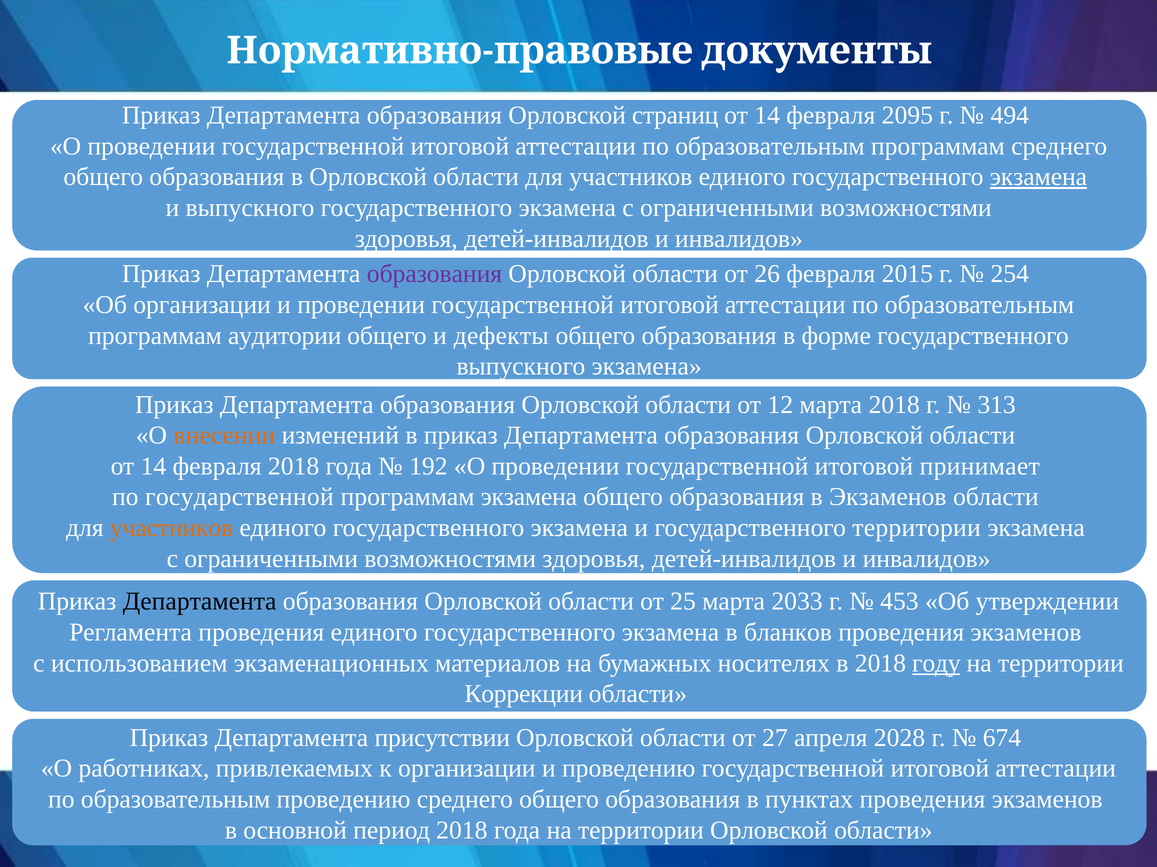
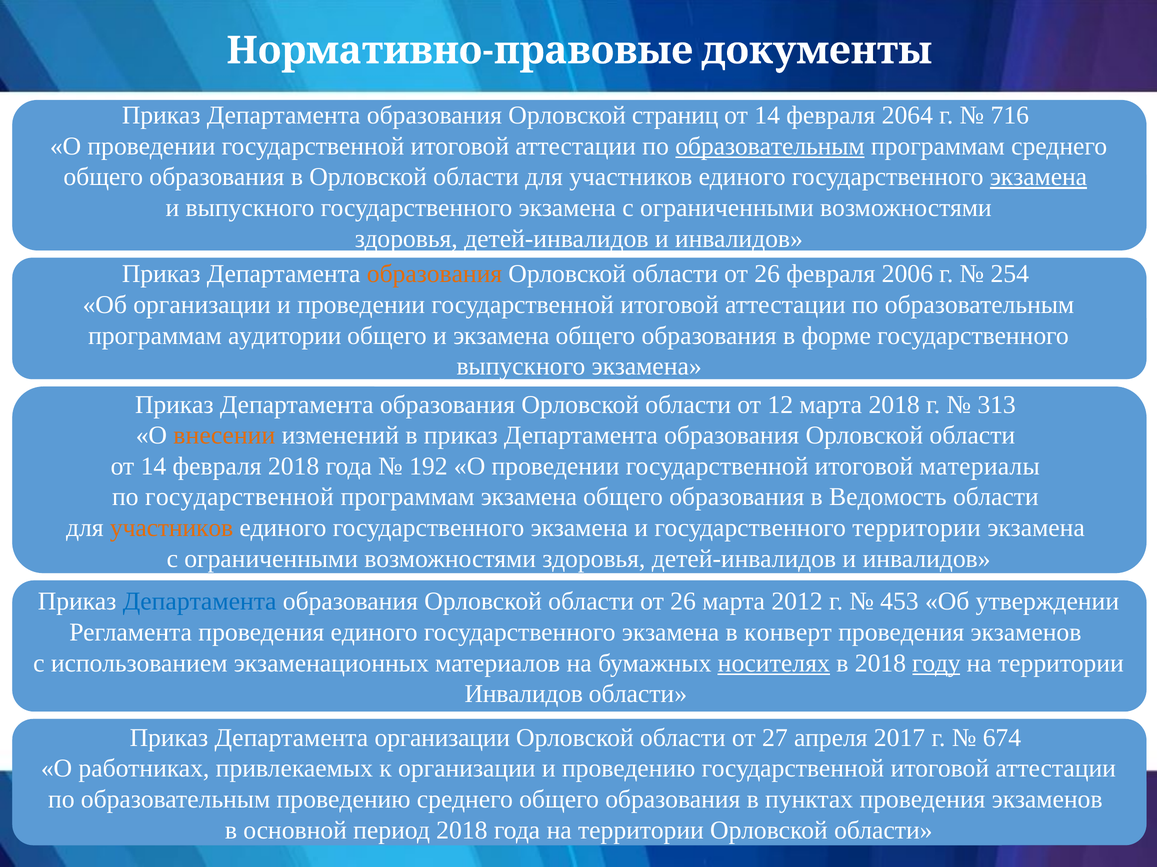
2095: 2095 -> 2064
494: 494 -> 716
образовательным at (770, 146) underline: none -> present
образования at (434, 274) colour: purple -> orange
2015: 2015 -> 2006
и дефекты: дефекты -> экзамена
принимает: принимает -> материалы
в Экзаменов: Экзаменов -> Ведомость
Департамента at (200, 602) colour: black -> blue
25 at (683, 602): 25 -> 26
2033: 2033 -> 2012
бланков: бланков -> конверт
носителях underline: none -> present
Коррекции at (524, 695): Коррекции -> Инвалидов
Департамента присутствии: присутствии -> организации
2028: 2028 -> 2017
